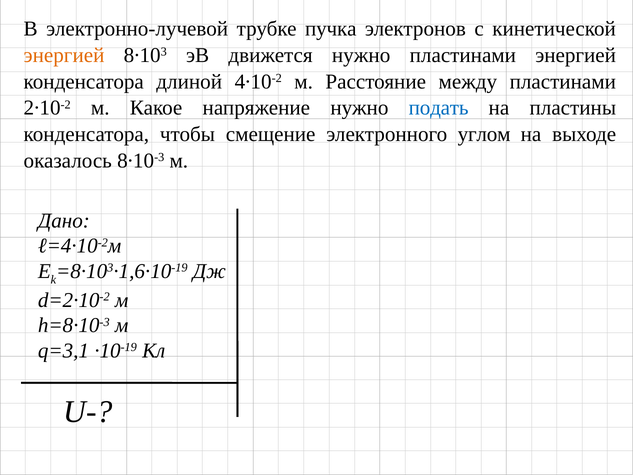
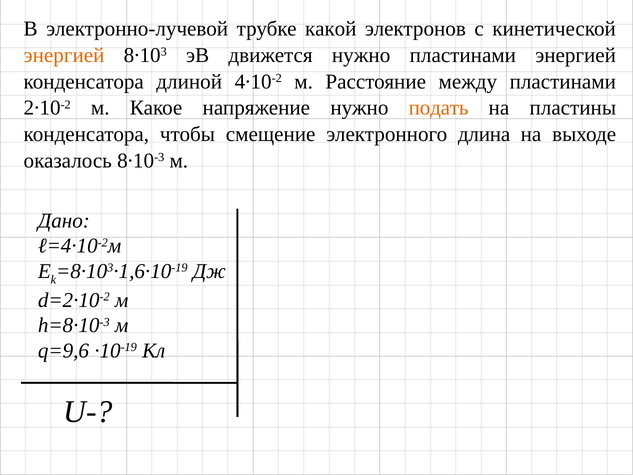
пучка: пучка -> какой
подать colour: blue -> orange
углом: углом -> длина
q=3,1: q=3,1 -> q=9,6
